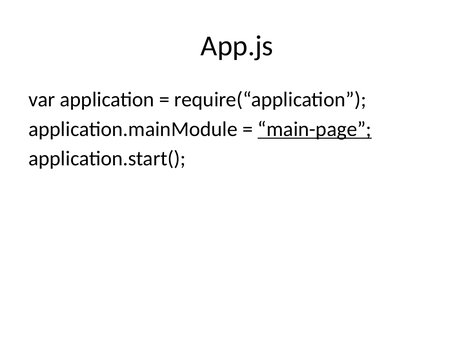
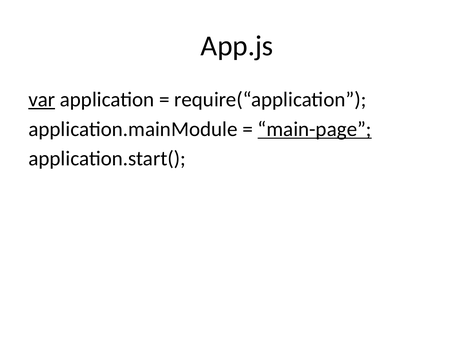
var underline: none -> present
